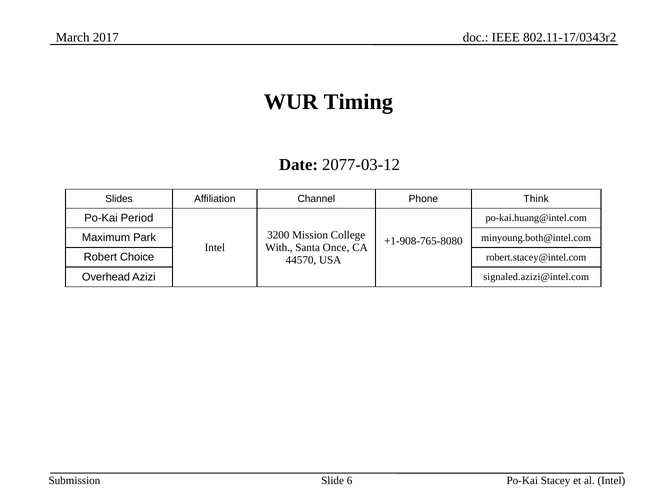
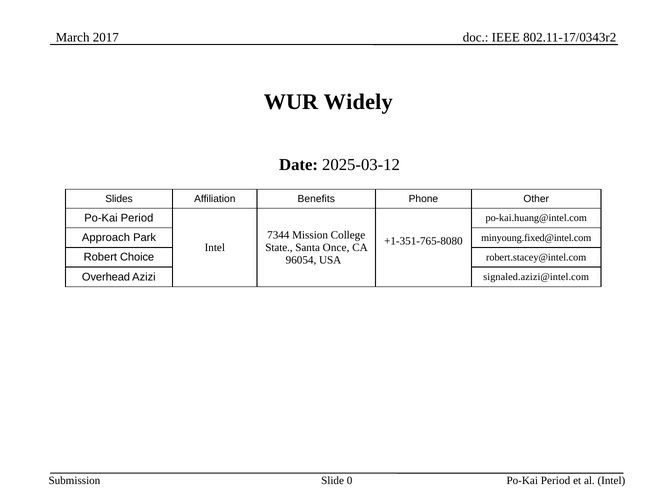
Timing: Timing -> Widely
2077-03-12: 2077-03-12 -> 2025-03-12
Channel: Channel -> Benefits
Think: Think -> Other
3200: 3200 -> 7344
Maximum: Maximum -> Approach
minyoung.both@intel.com: minyoung.both@intel.com -> minyoung.fixed@intel.com
+1-908-765-8080: +1-908-765-8080 -> +1-351-765-8080
With: With -> State
44570: 44570 -> 96054
6: 6 -> 0
Stacey at (556, 481): Stacey -> Period
